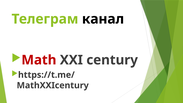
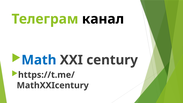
Math colour: red -> blue
